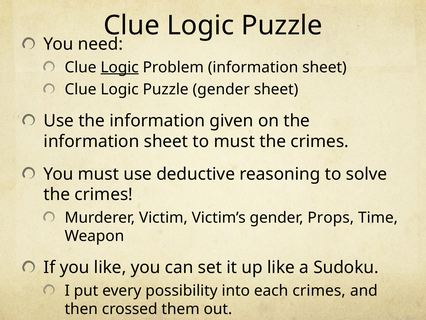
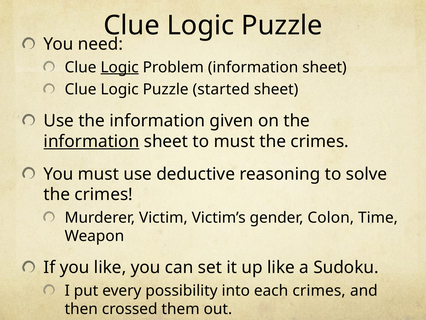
Puzzle gender: gender -> started
information at (91, 141) underline: none -> present
Props: Props -> Colon
